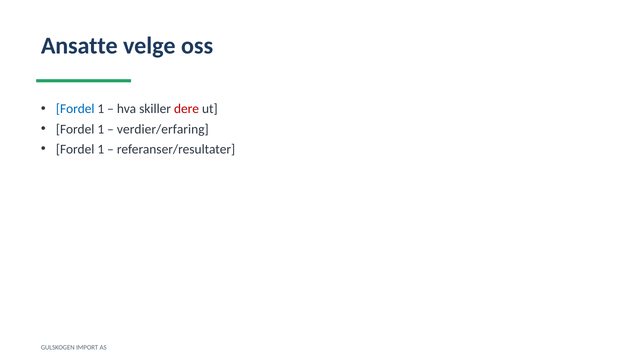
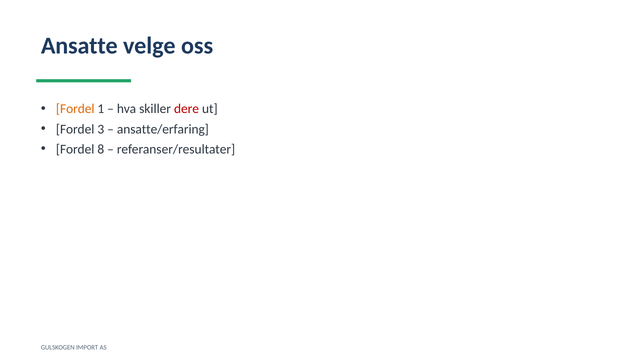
Fordel at (75, 109) colour: blue -> orange
1 at (101, 129): 1 -> 3
verdier/erfaring: verdier/erfaring -> ansatte/erfaring
1 at (101, 149): 1 -> 8
